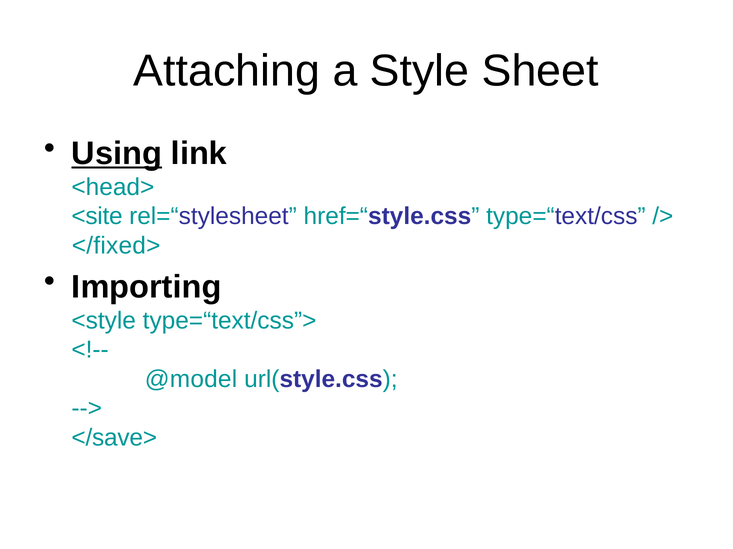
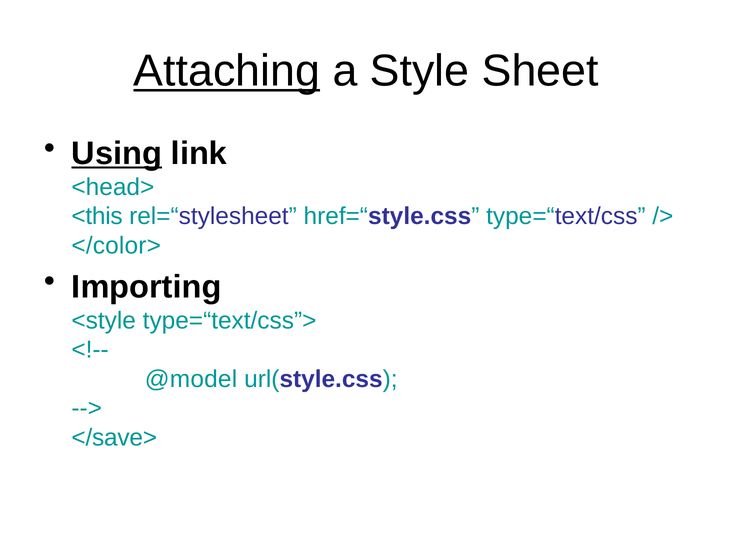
Attaching underline: none -> present
<site: <site -> <this
</fixed>: </fixed> -> </color>
